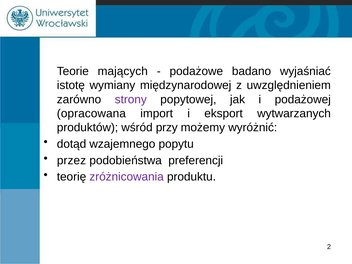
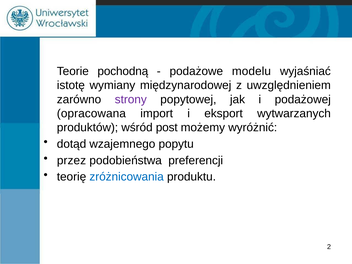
mających: mających -> pochodną
badano: badano -> modelu
przy: przy -> post
zróżnicowania colour: purple -> blue
